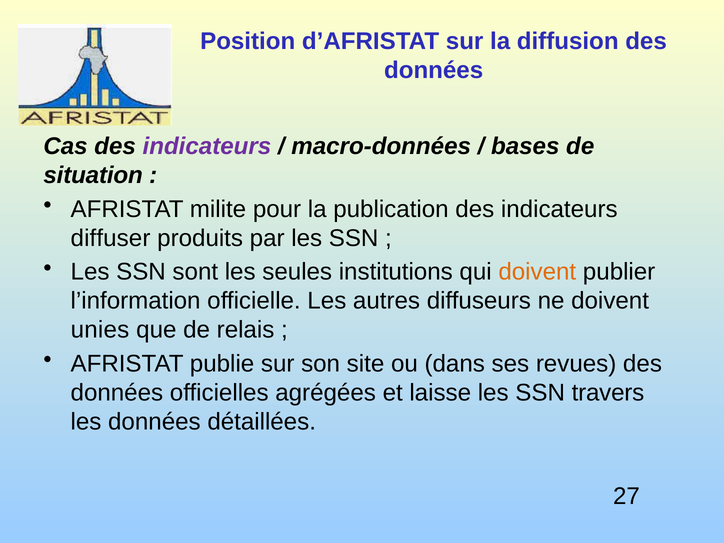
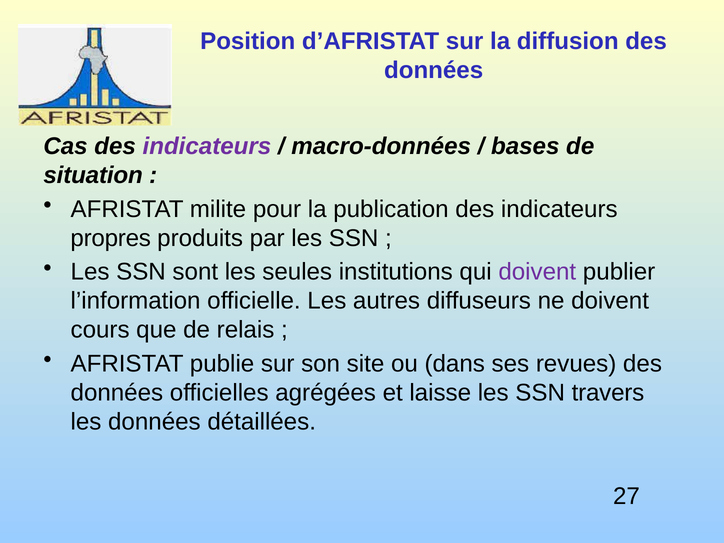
diffuser: diffuser -> propres
doivent at (537, 272) colour: orange -> purple
unies: unies -> cours
